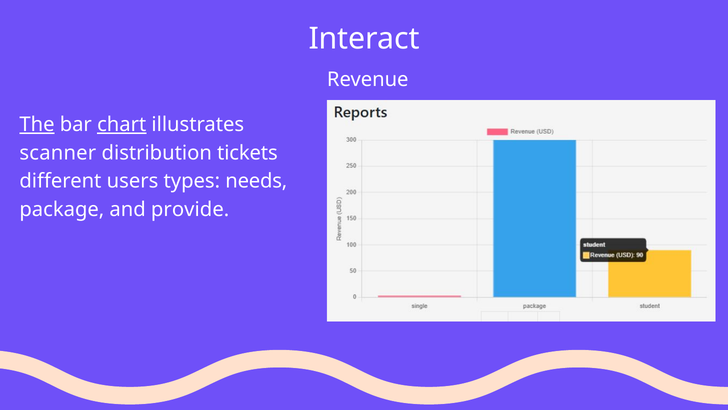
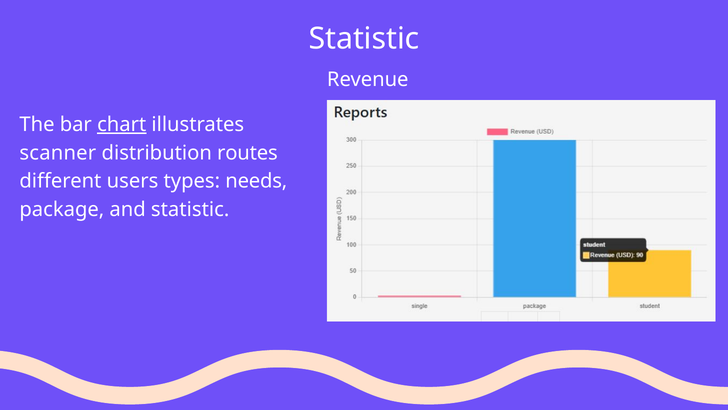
Interact at (364, 39): Interact -> Statistic
The underline: present -> none
tickets: tickets -> routes
and provide: provide -> statistic
